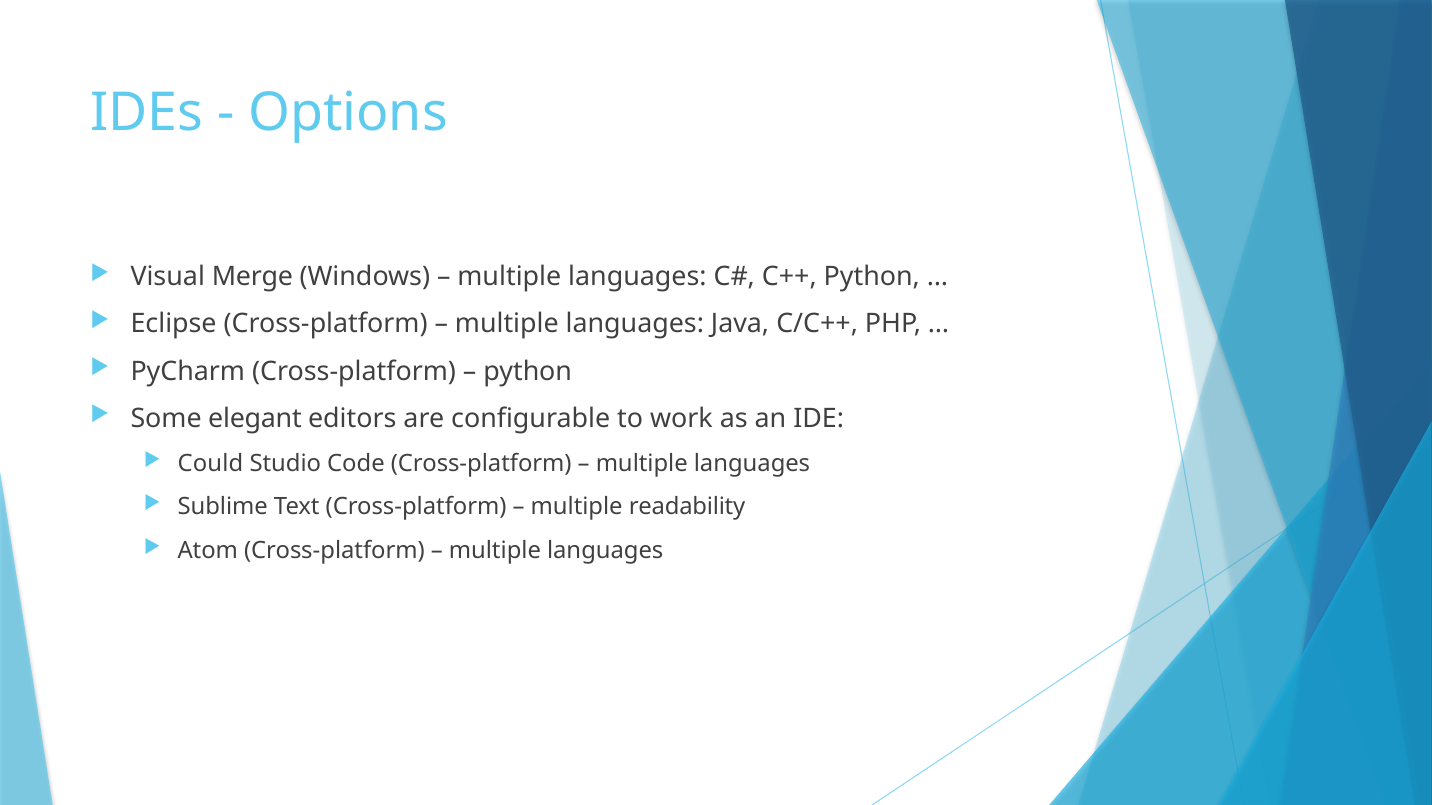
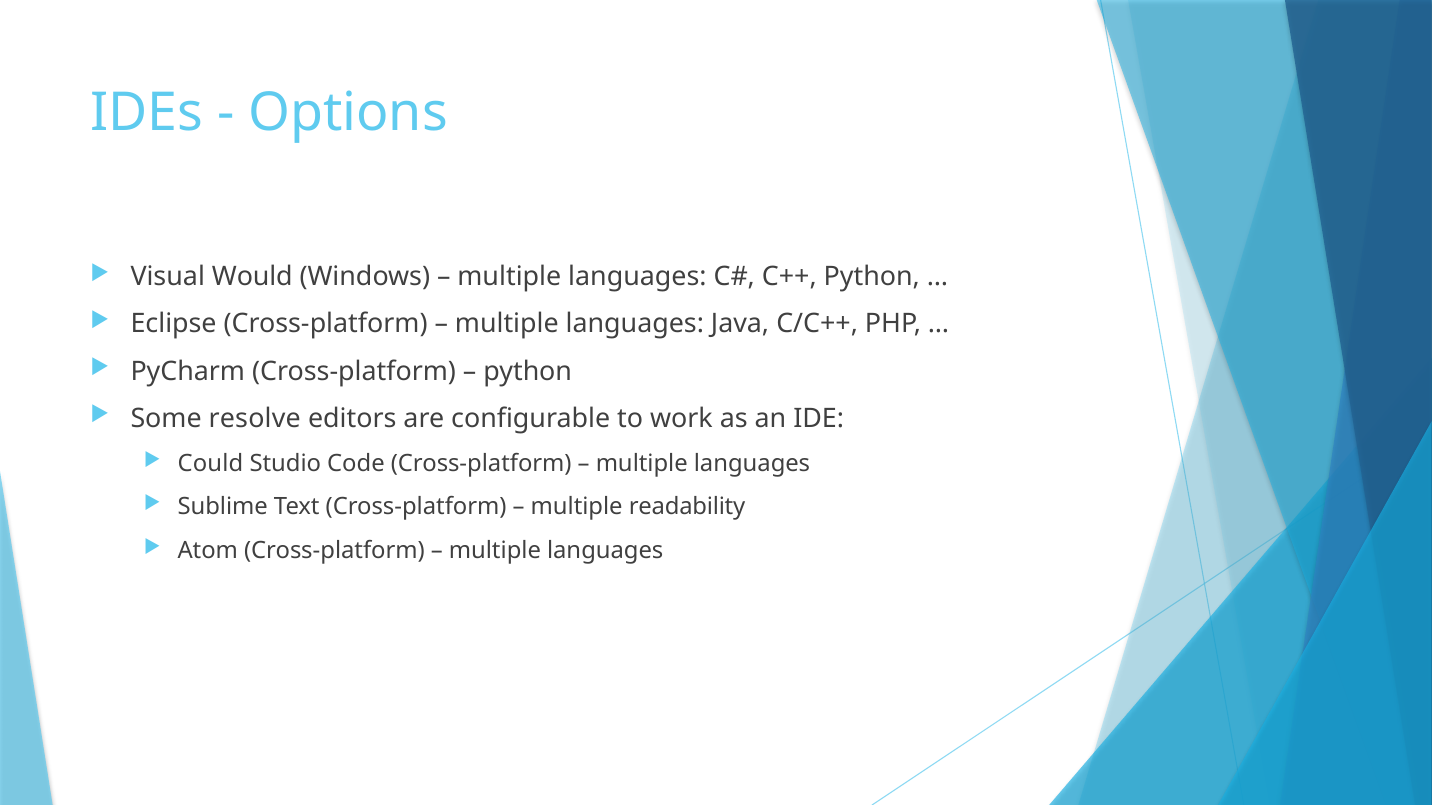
Merge: Merge -> Would
elegant: elegant -> resolve
